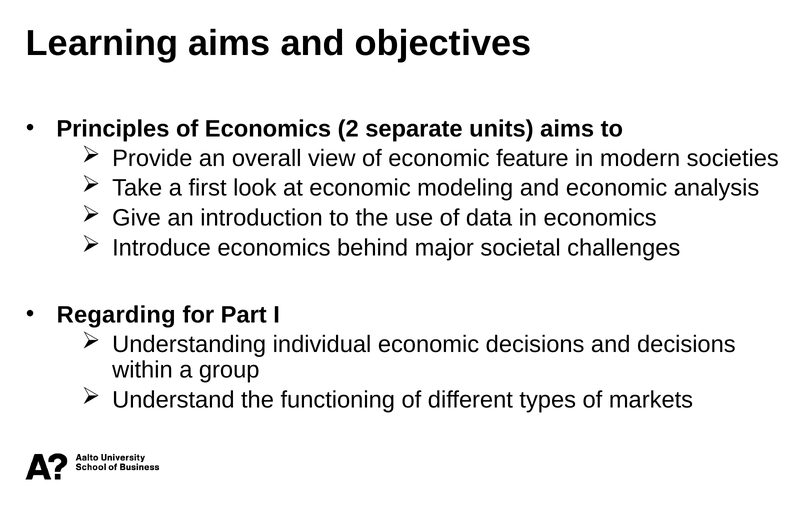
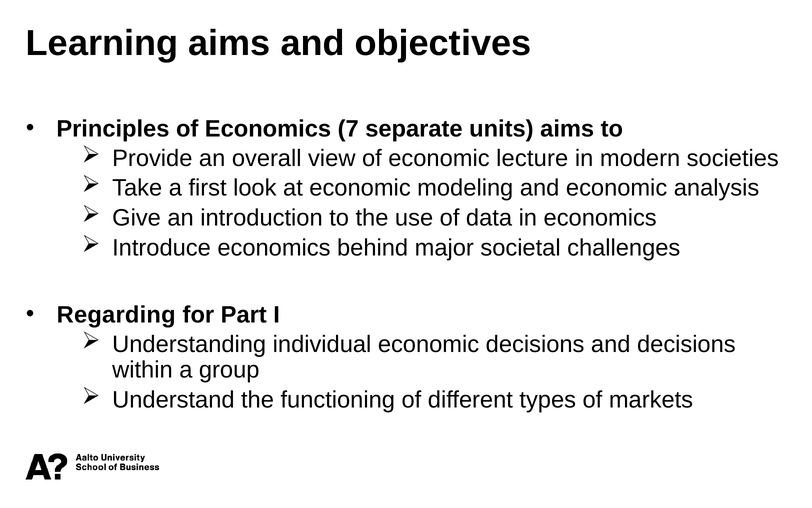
2: 2 -> 7
feature: feature -> lecture
